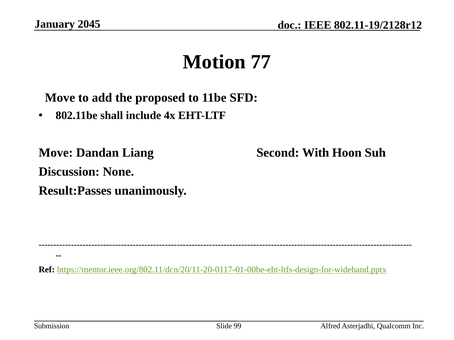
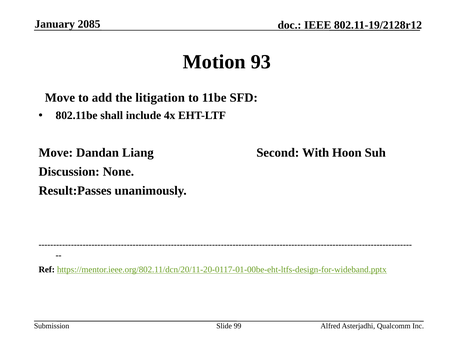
2045: 2045 -> 2085
77: 77 -> 93
proposed: proposed -> litigation
